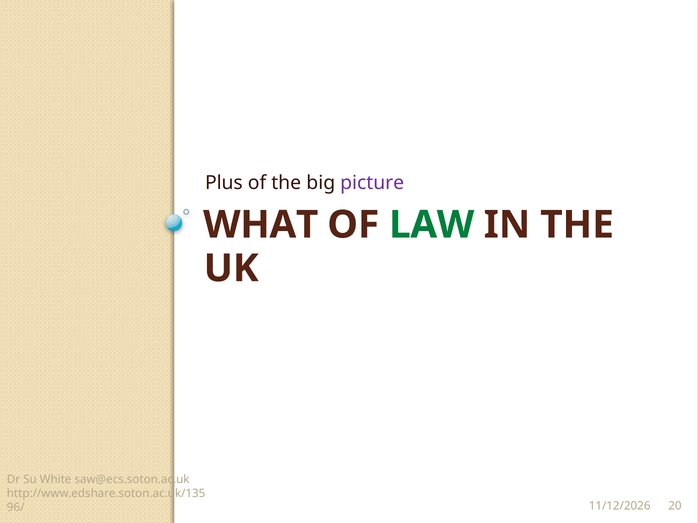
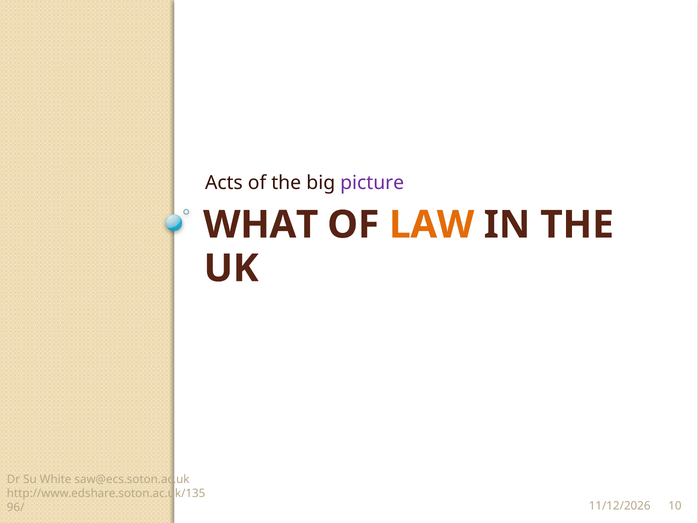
Plus: Plus -> Acts
LAW colour: green -> orange
20: 20 -> 10
